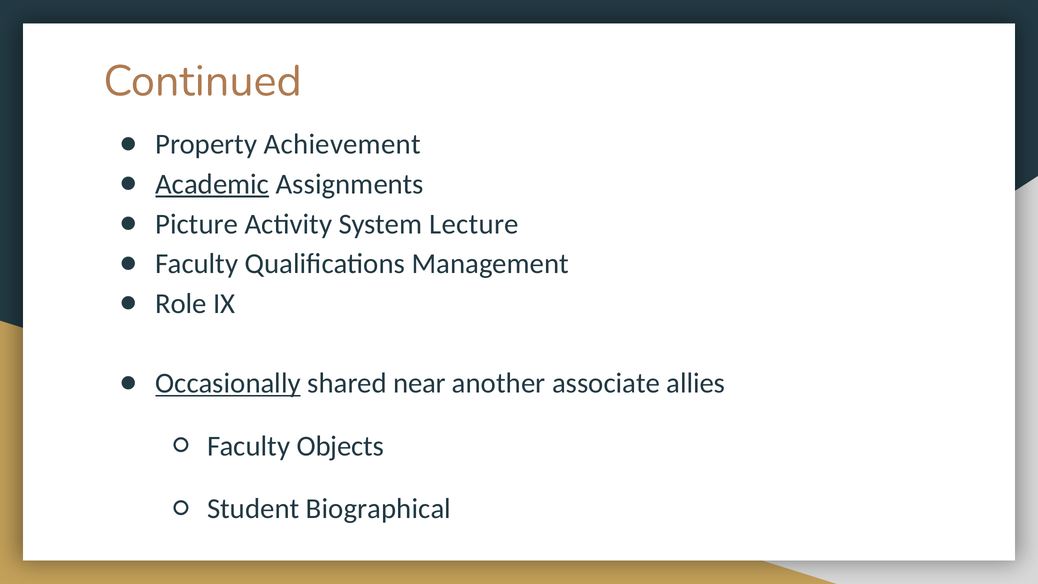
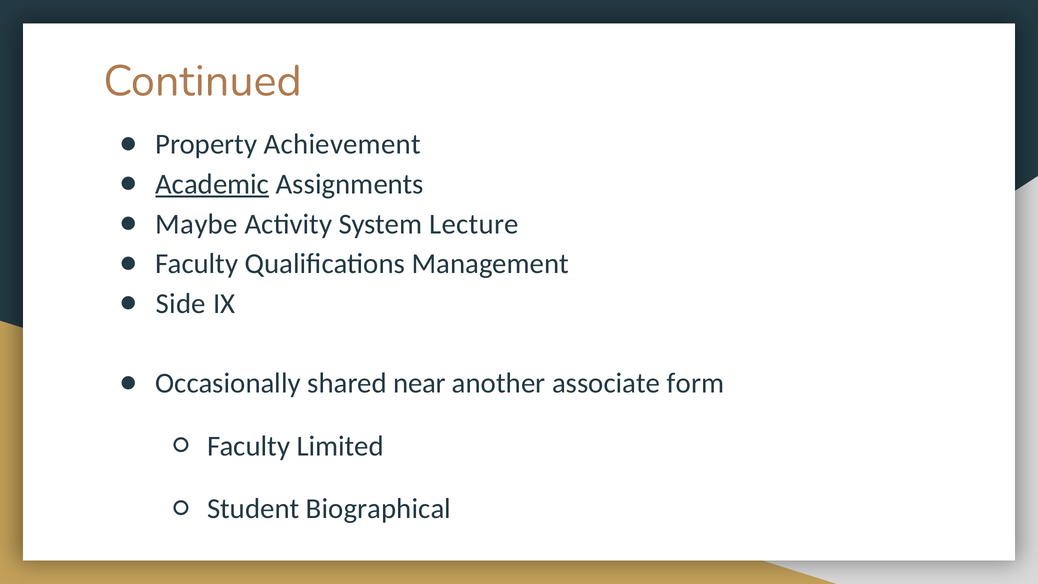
Picture: Picture -> Maybe
Role: Role -> Side
Occasionally underline: present -> none
allies: allies -> form
Objects: Objects -> Limited
